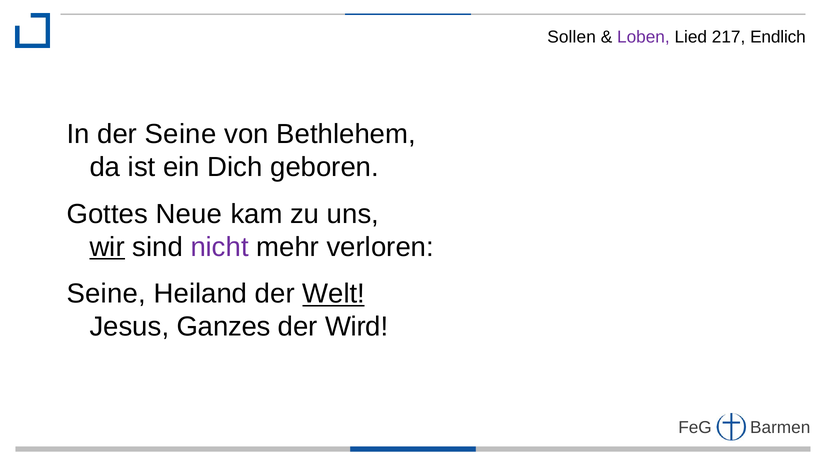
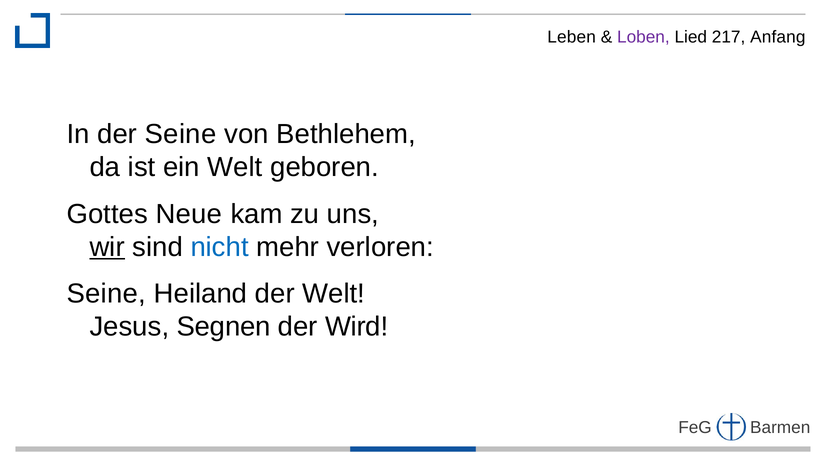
Sollen: Sollen -> Leben
Endlich: Endlich -> Anfang
ein Dich: Dich -> Welt
nicht colour: purple -> blue
Welt at (334, 294) underline: present -> none
Ganzes: Ganzes -> Segnen
